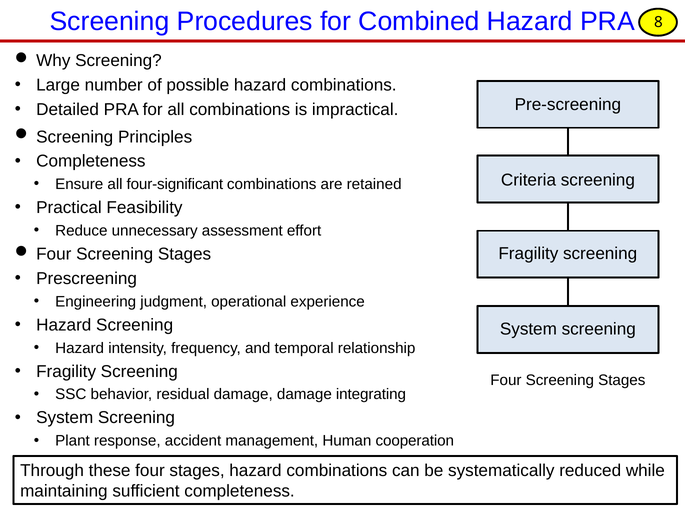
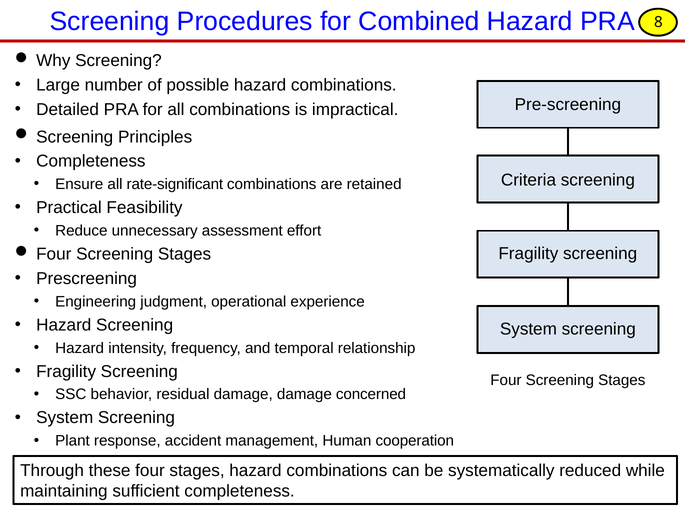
four-significant: four-significant -> rate-significant
integrating: integrating -> concerned
